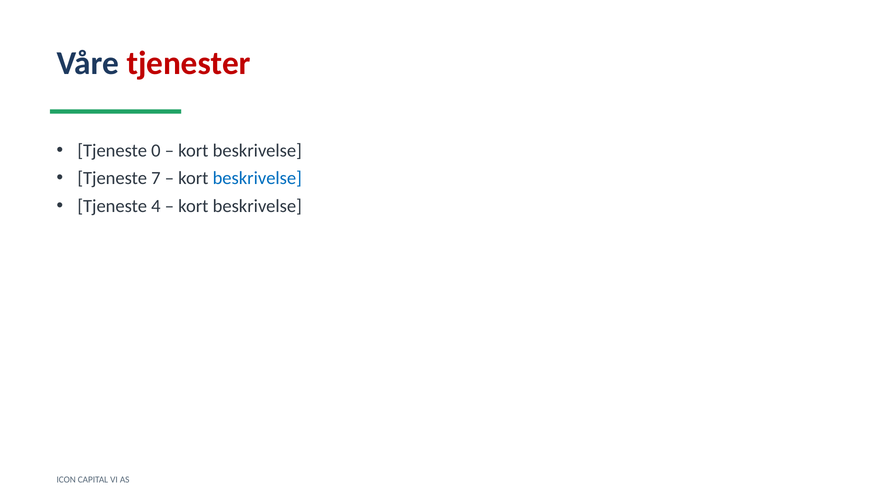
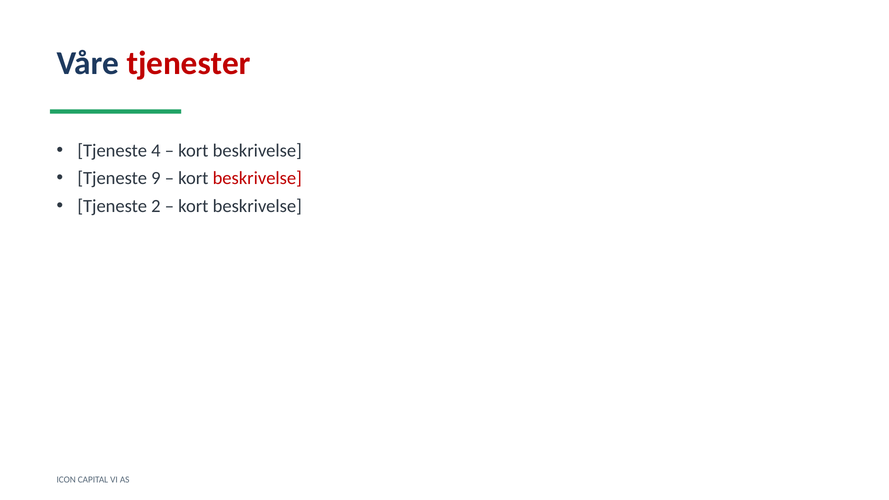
0: 0 -> 4
7: 7 -> 9
beskrivelse at (257, 178) colour: blue -> red
4: 4 -> 2
